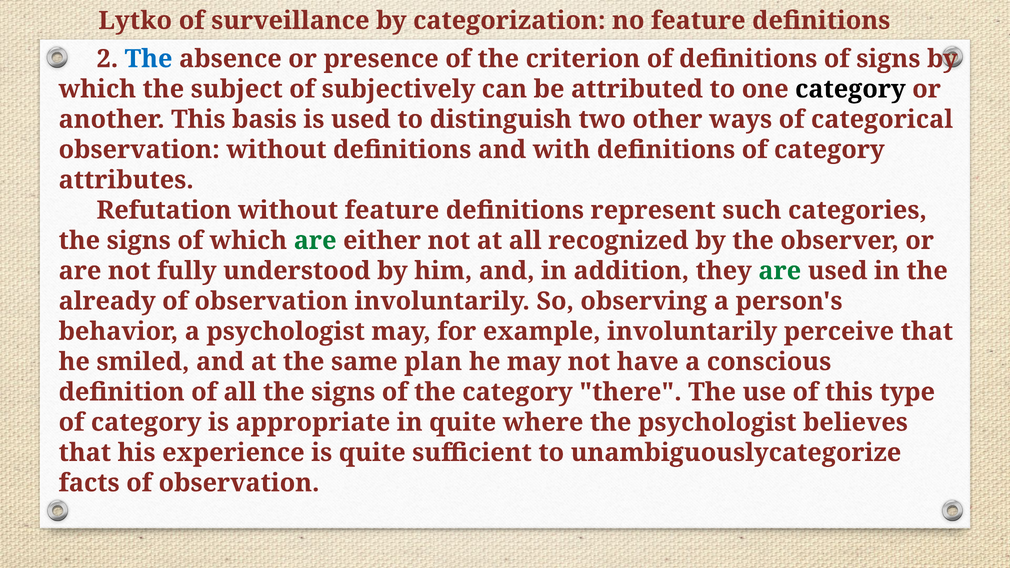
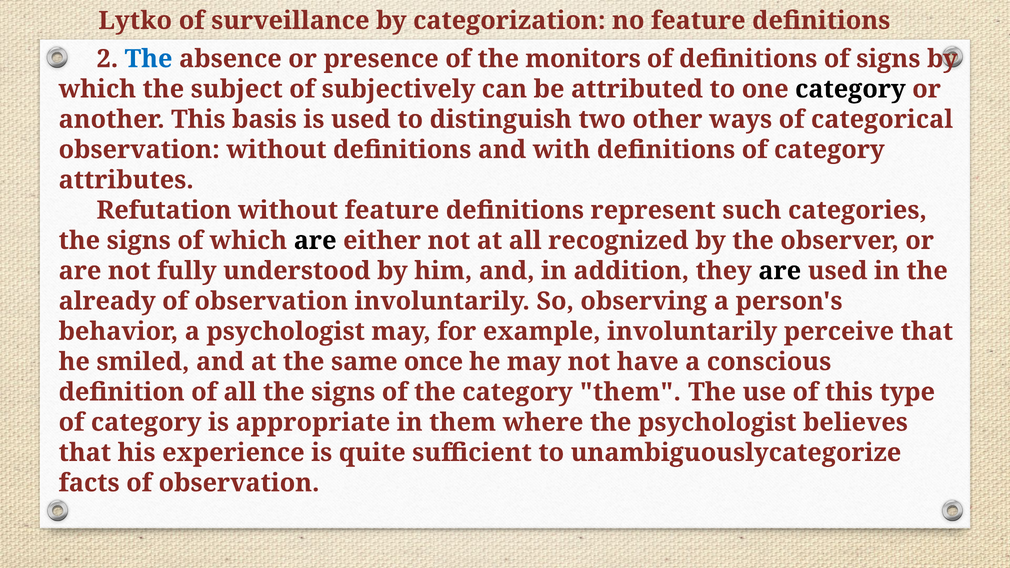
criterion: criterion -> monitors
are at (315, 241) colour: green -> black
are at (780, 271) colour: green -> black
plan: plan -> once
category there: there -> them
in quite: quite -> them
